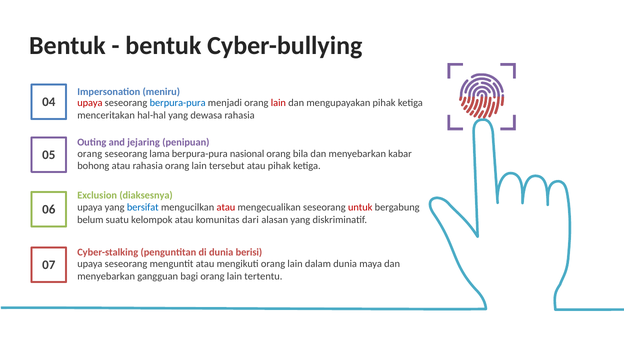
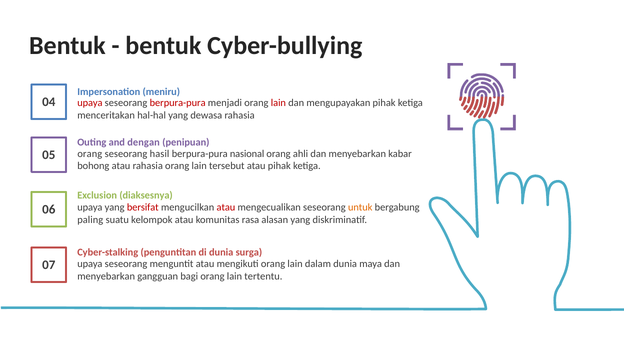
berpura-pura at (178, 103) colour: blue -> red
jejaring: jejaring -> dengan
lama: lama -> hasil
bila: bila -> ahli
bersifat colour: blue -> red
untuk colour: red -> orange
belum: belum -> paling
dari: dari -> rasa
berisi: berisi -> surga
